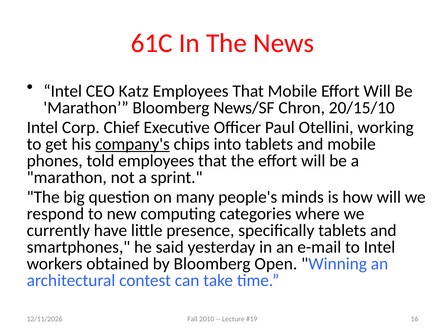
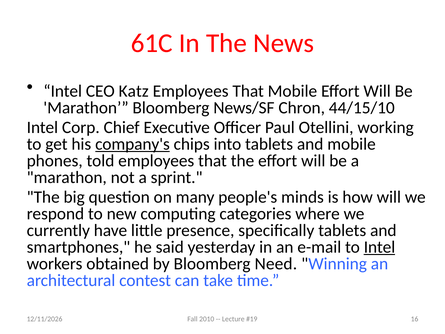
20/15/10: 20/15/10 -> 44/15/10
Intel at (379, 247) underline: none -> present
Open: Open -> Need
